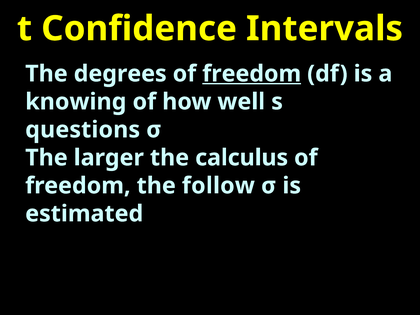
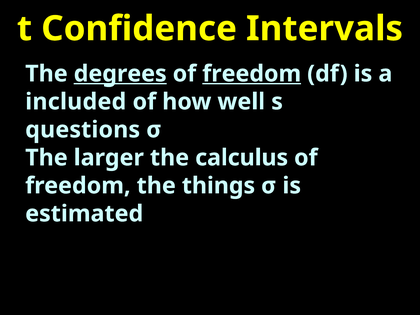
degrees underline: none -> present
knowing: knowing -> included
follow: follow -> things
